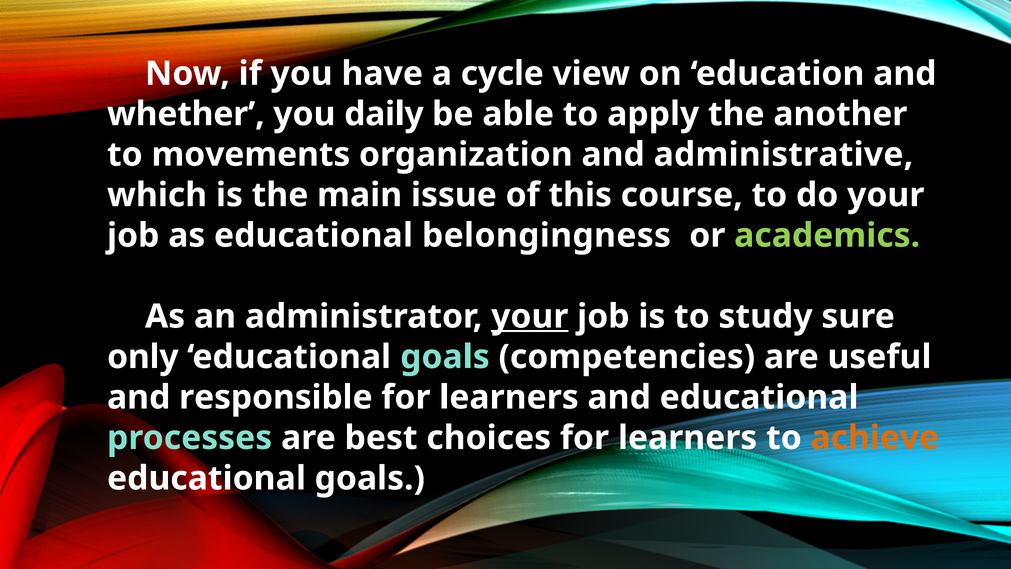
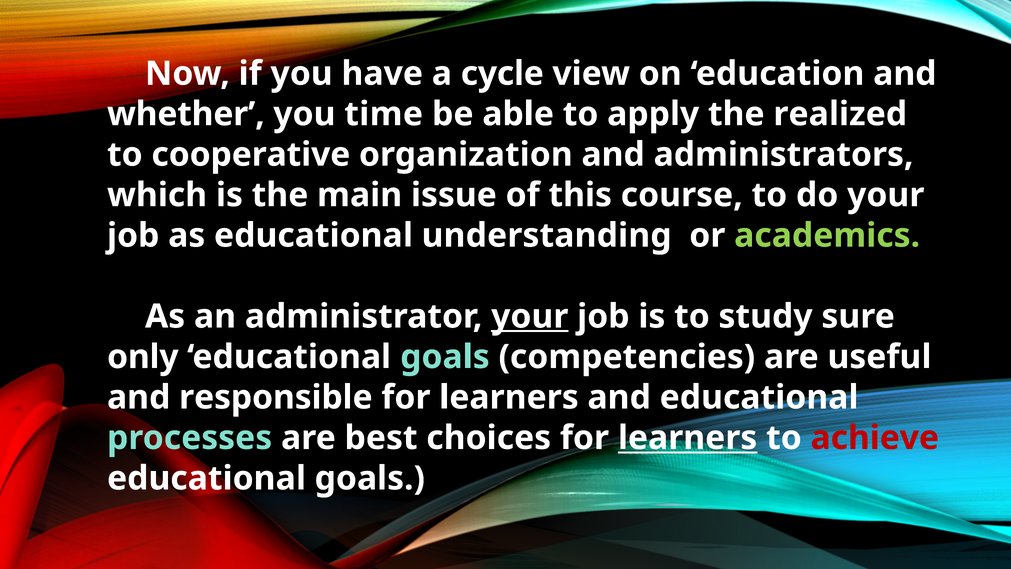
daily: daily -> time
another: another -> realized
movements: movements -> cooperative
administrative: administrative -> administrators
belongingness: belongingness -> understanding
learners at (688, 438) underline: none -> present
achieve colour: orange -> red
